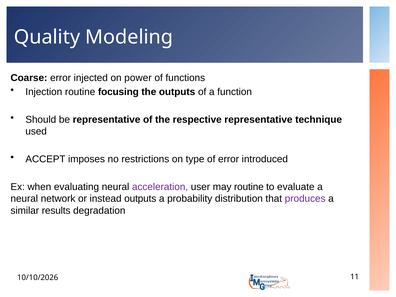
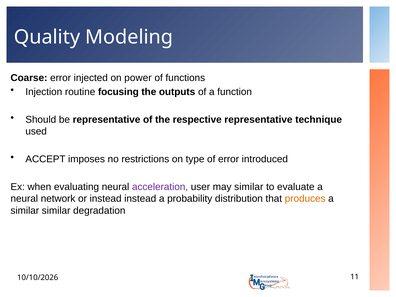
may routine: routine -> similar
instead outputs: outputs -> instead
produces colour: purple -> orange
similar results: results -> similar
